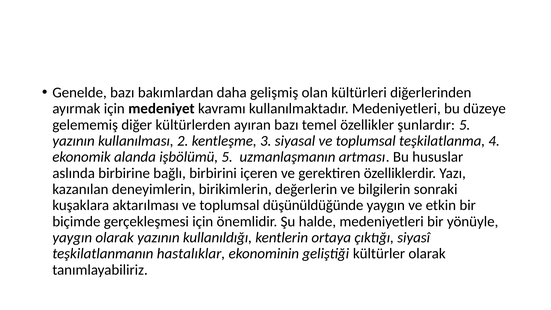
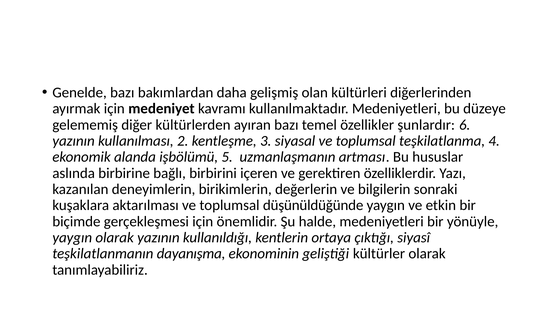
şunlardır 5: 5 -> 6
hastalıklar: hastalıklar -> dayanışma
